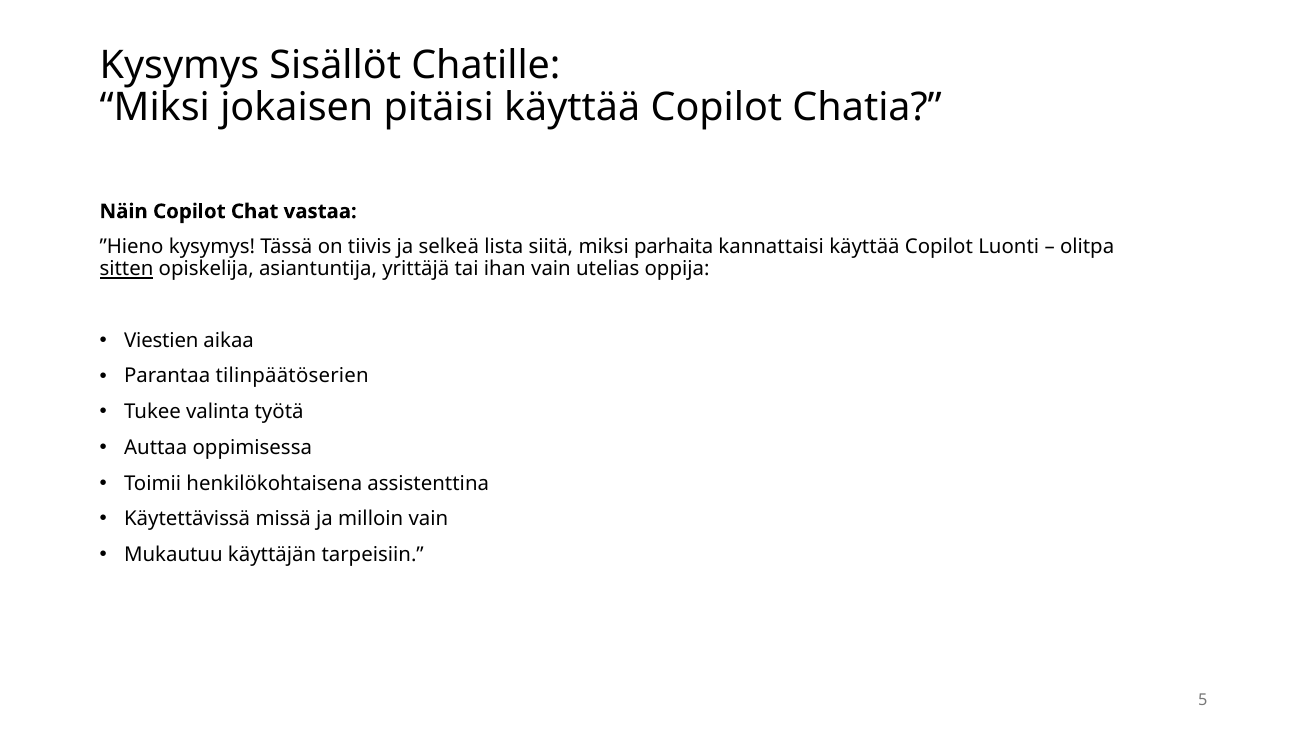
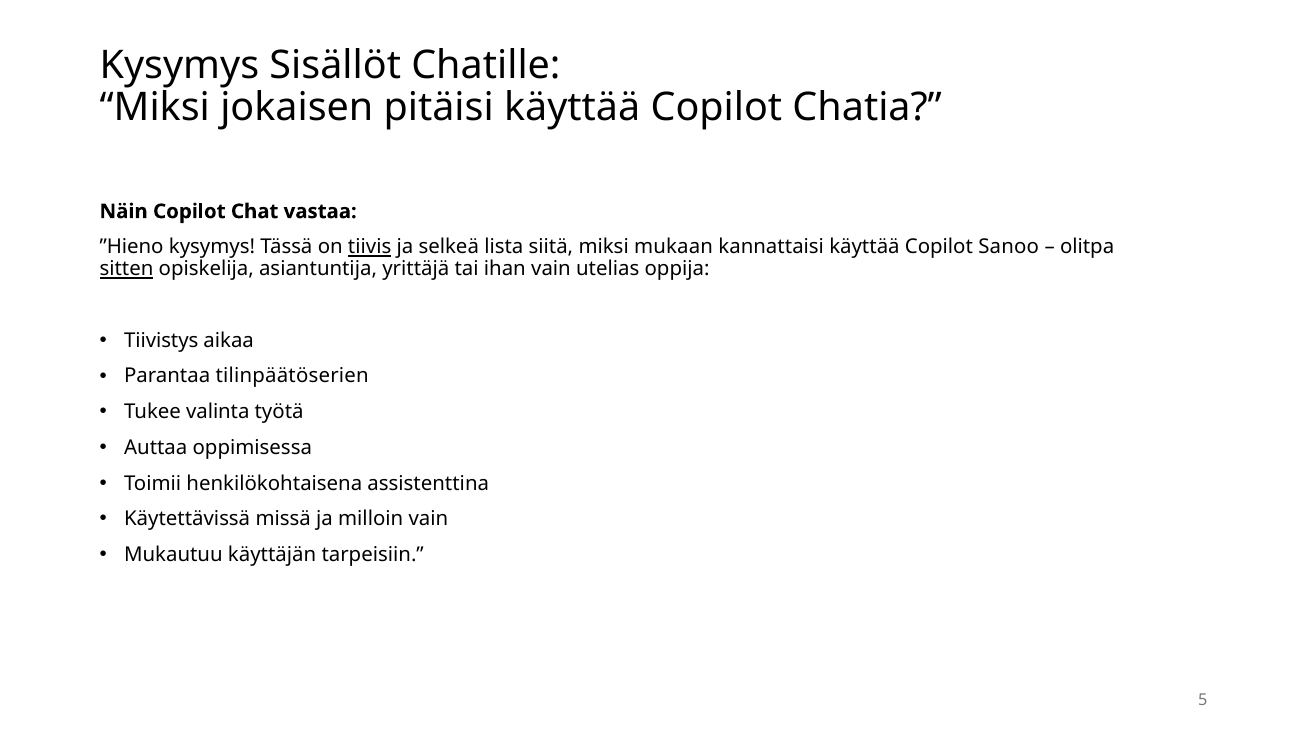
tiivis underline: none -> present
parhaita: parhaita -> mukaan
Luonti: Luonti -> Sanoo
Viestien: Viestien -> Tiivistys
